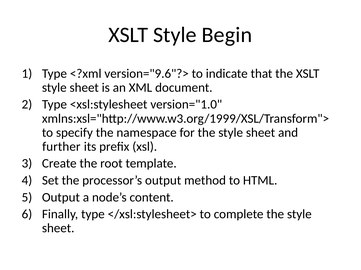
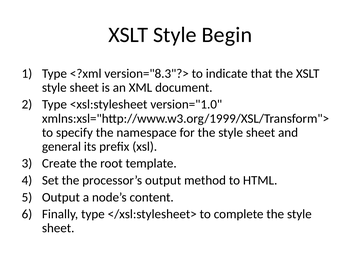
version="9.6"?>: version="9.6"?> -> version="8.3"?>
further: further -> general
